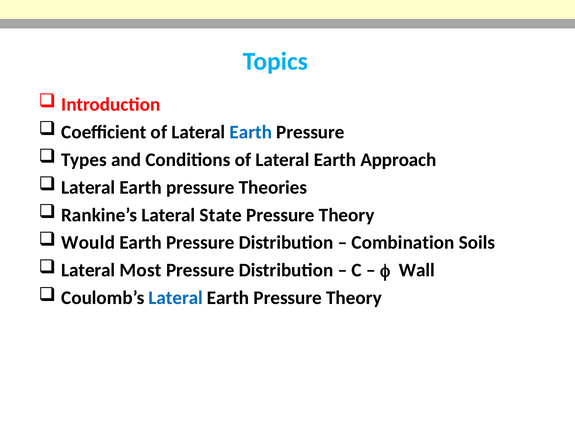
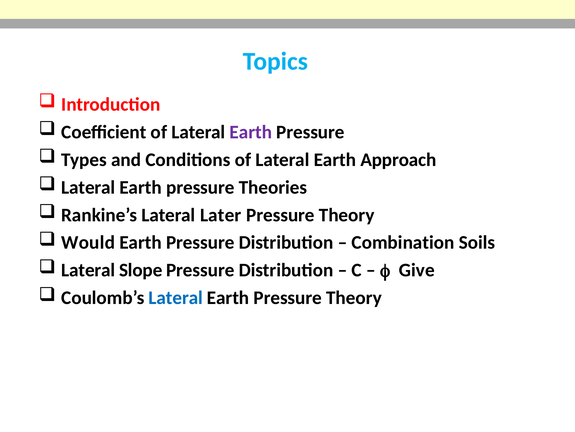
Earth at (251, 132) colour: blue -> purple
State: State -> Later
Most: Most -> Slope
Wall: Wall -> Give
